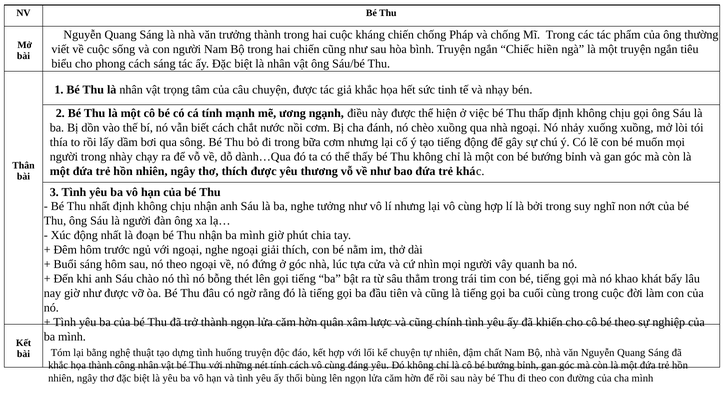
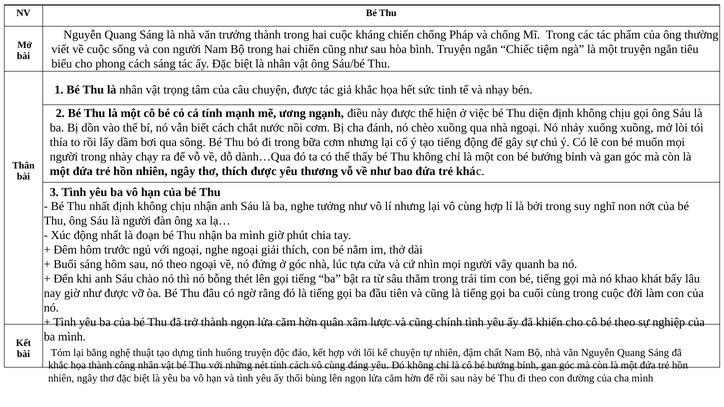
hiền: hiền -> tiệm
thấp: thấp -> diện
